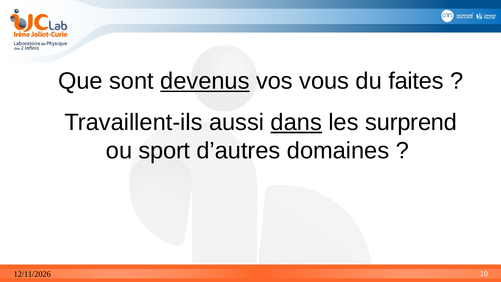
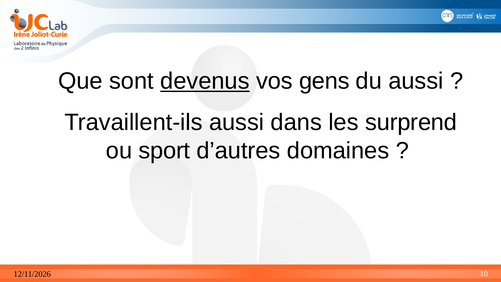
vous: vous -> gens
du faites: faites -> aussi
dans underline: present -> none
